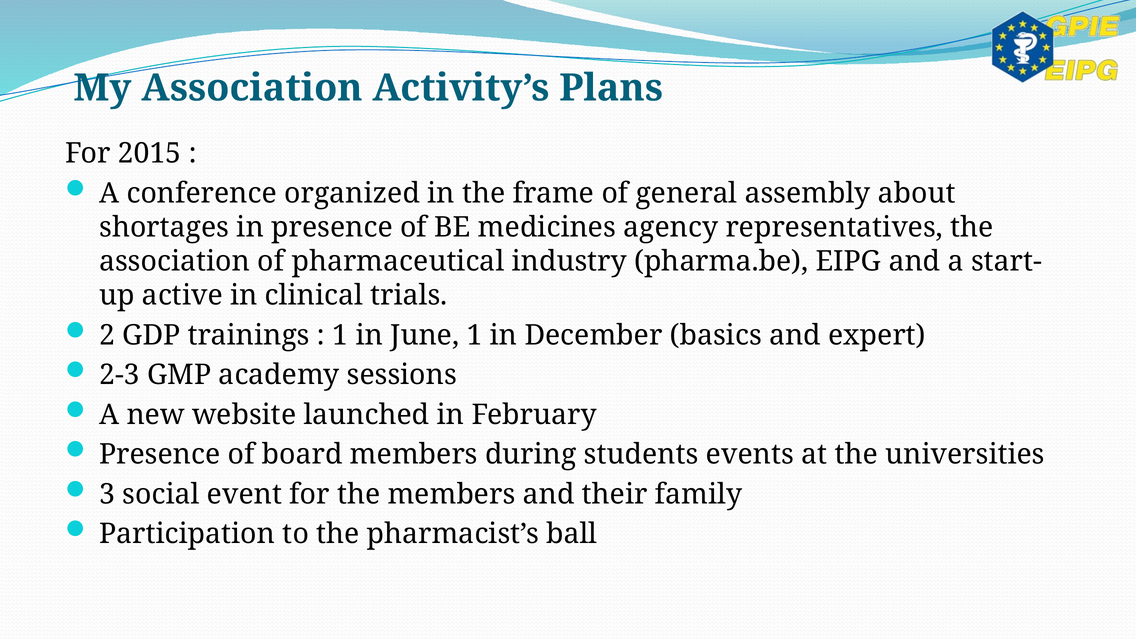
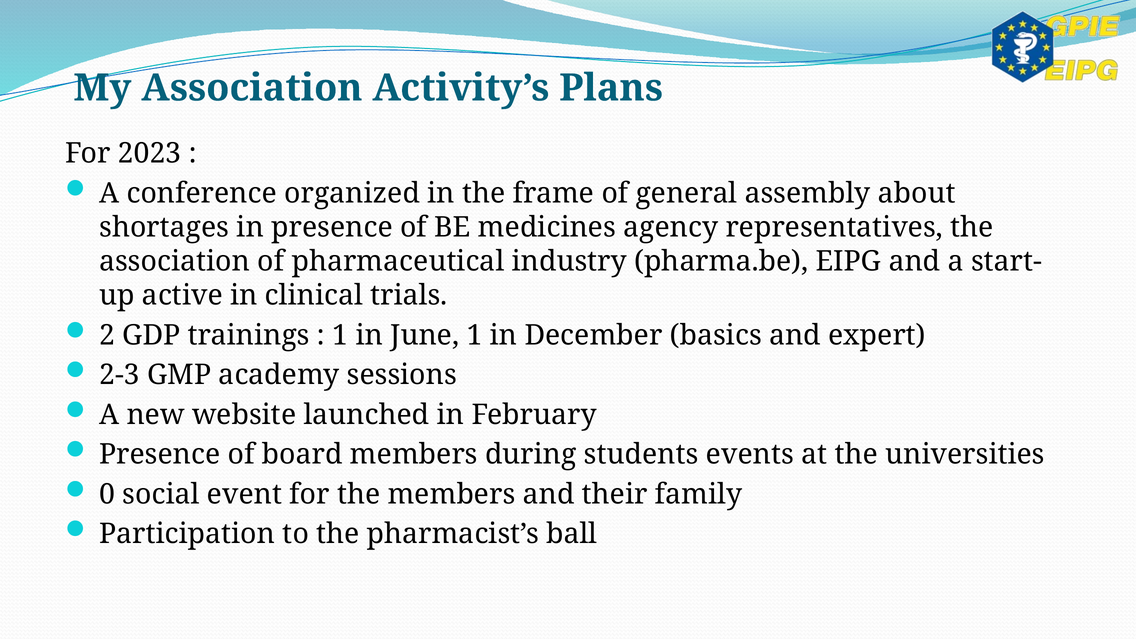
2015: 2015 -> 2023
3: 3 -> 0
